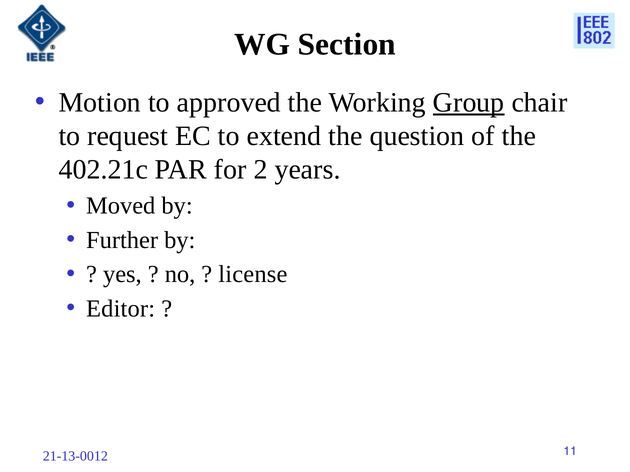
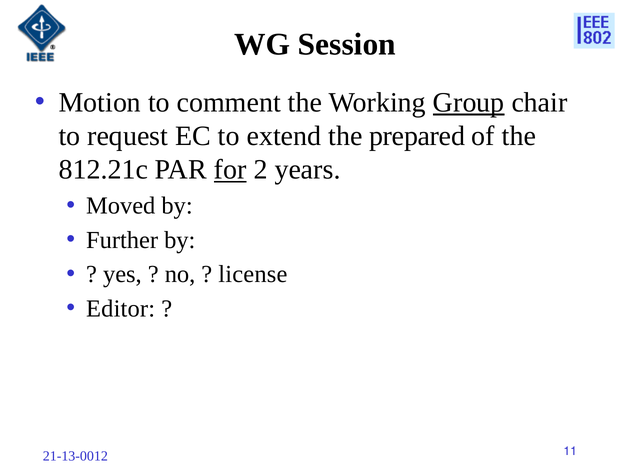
Section: Section -> Session
approved: approved -> comment
question: question -> prepared
402.21c: 402.21c -> 812.21c
for underline: none -> present
